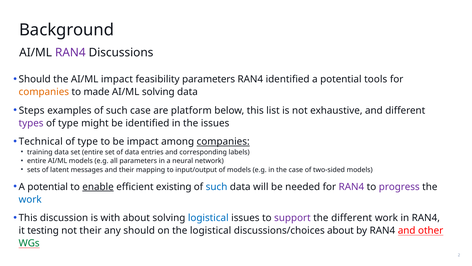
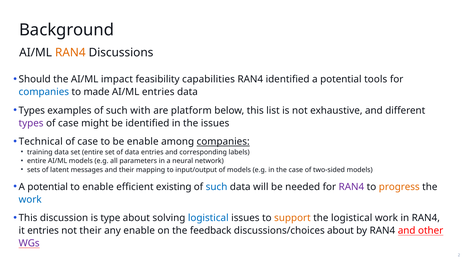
RAN4 at (70, 52) colour: purple -> orange
feasibility parameters: parameters -> capabilities
companies at (44, 92) colour: orange -> blue
AI/ML solving: solving -> entries
Steps at (32, 110): Steps -> Types
such case: case -> with
type at (68, 123): type -> case
type at (88, 141): type -> case
be impact: impact -> enable
enable at (98, 186) underline: present -> none
progress colour: purple -> orange
with: with -> type
support colour: purple -> orange
the different: different -> logistical
it testing: testing -> entries
any should: should -> enable
the logistical: logistical -> feedback
WGs colour: green -> purple
